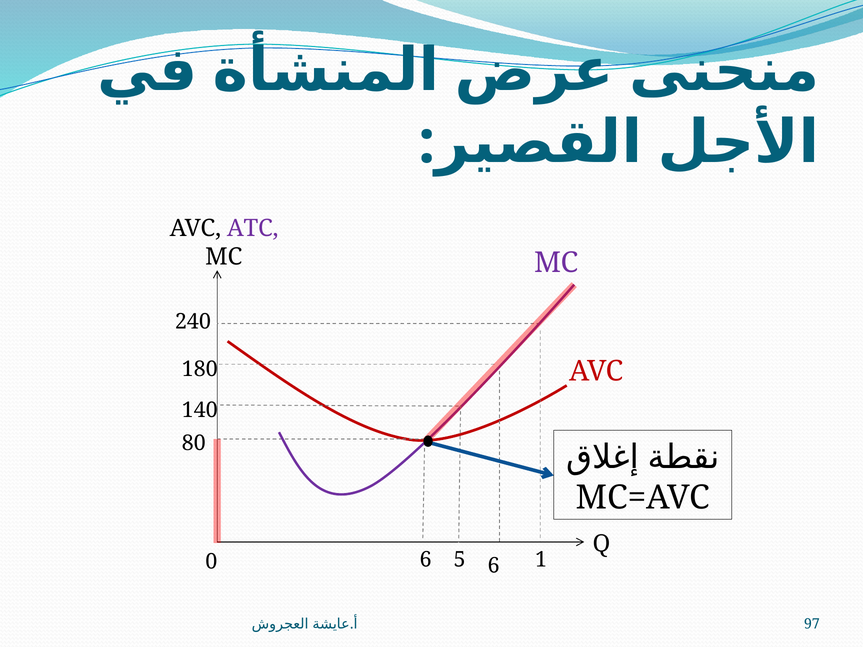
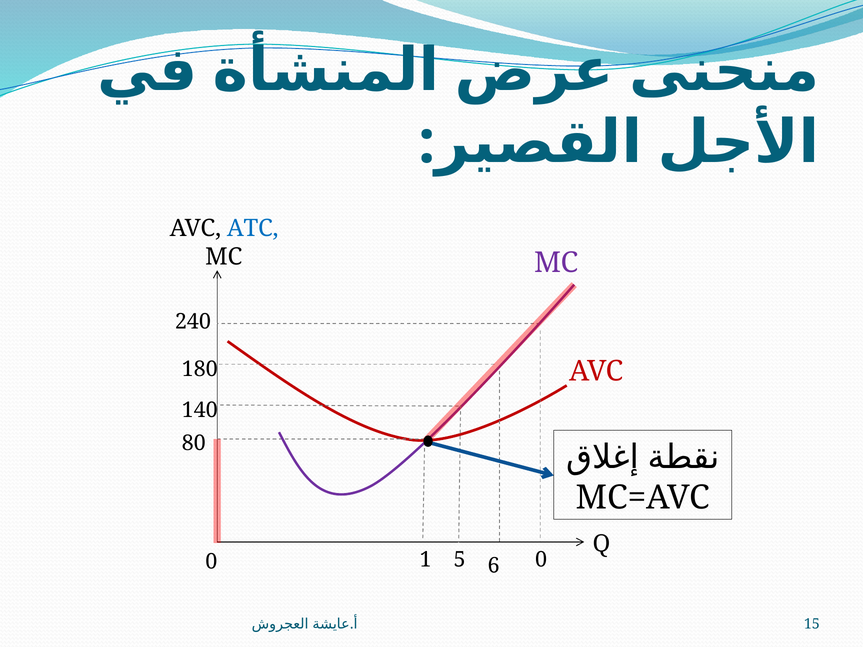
ATC colour: purple -> blue
6 1: 1 -> 0
0 6: 6 -> 1
97: 97 -> 15
